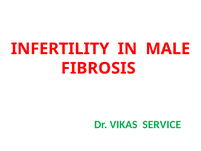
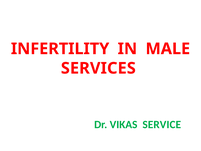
FIBROSIS: FIBROSIS -> SERVICES
